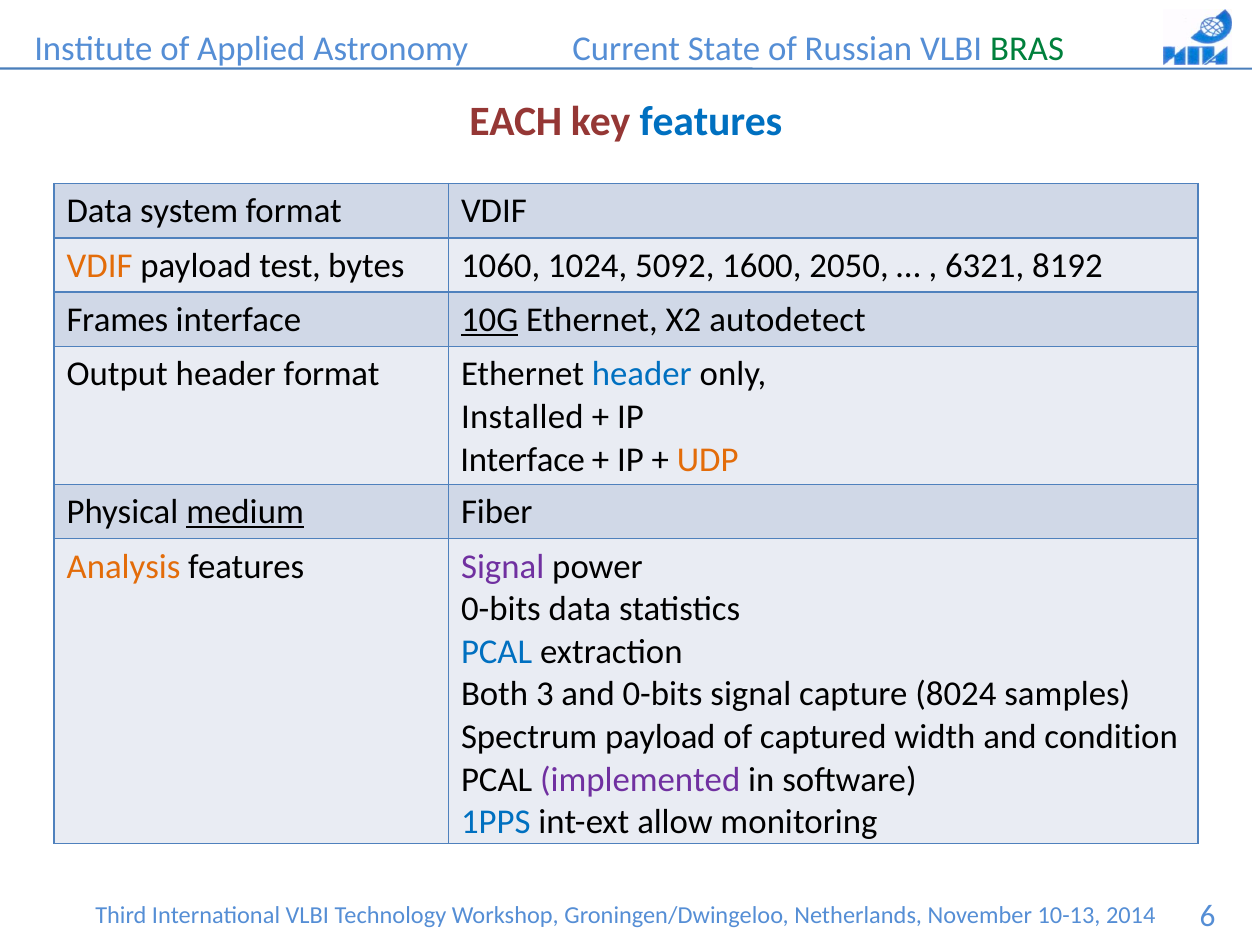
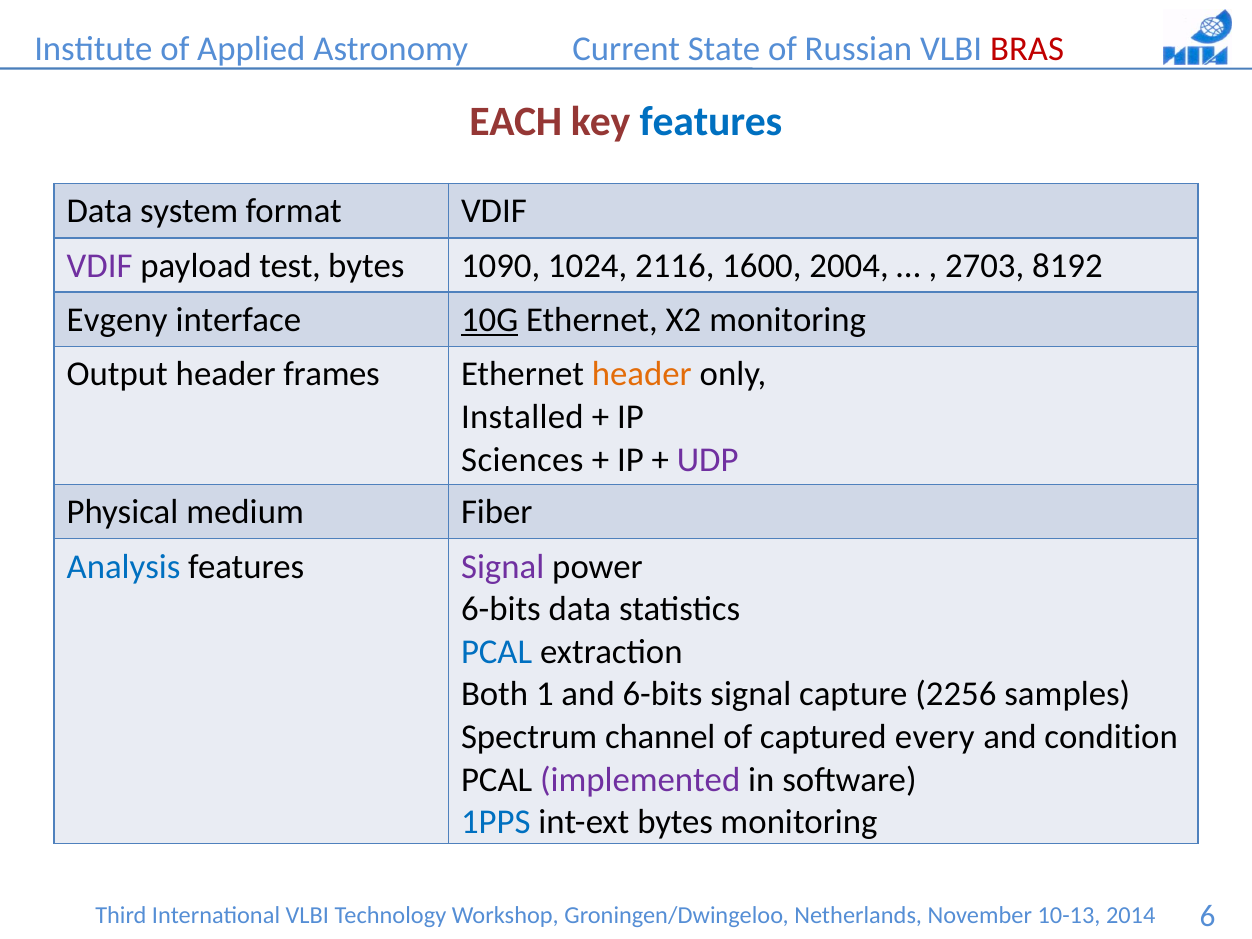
BRAS colour: green -> red
VDIF at (100, 266) colour: orange -> purple
1060: 1060 -> 1090
5092: 5092 -> 2116
2050: 2050 -> 2004
6321: 6321 -> 2703
Frames: Frames -> Evgeny
X2 autodetect: autodetect -> monitoring
header format: format -> frames
header at (642, 374) colour: blue -> orange
Interface at (523, 460): Interface -> Sciences
UDP colour: orange -> purple
medium underline: present -> none
Analysis colour: orange -> blue
0-bits at (501, 609): 0-bits -> 6-bits
3: 3 -> 1
and 0-bits: 0-bits -> 6-bits
8024: 8024 -> 2256
Spectrum payload: payload -> channel
width: width -> every
int-ext allow: allow -> bytes
